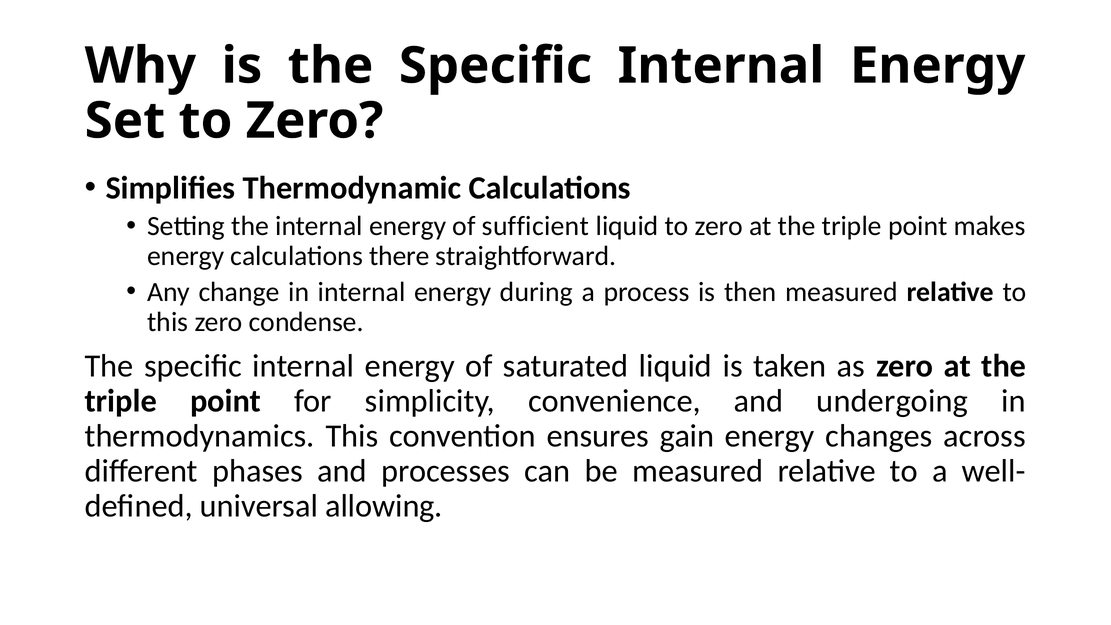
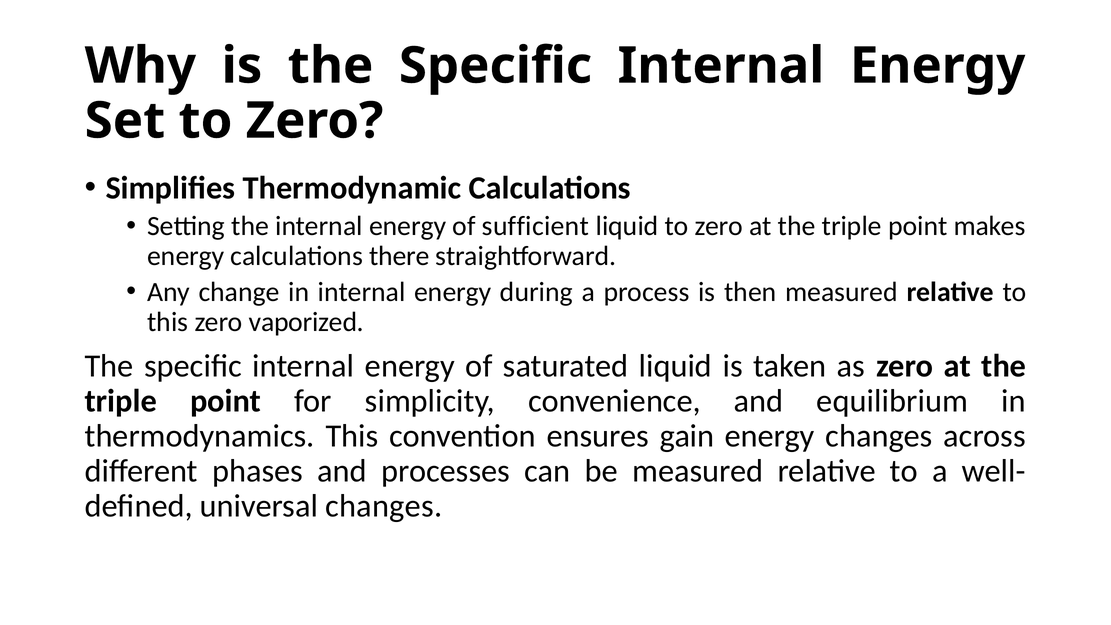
condense: condense -> vaporized
undergoing: undergoing -> equilibrium
universal allowing: allowing -> changes
